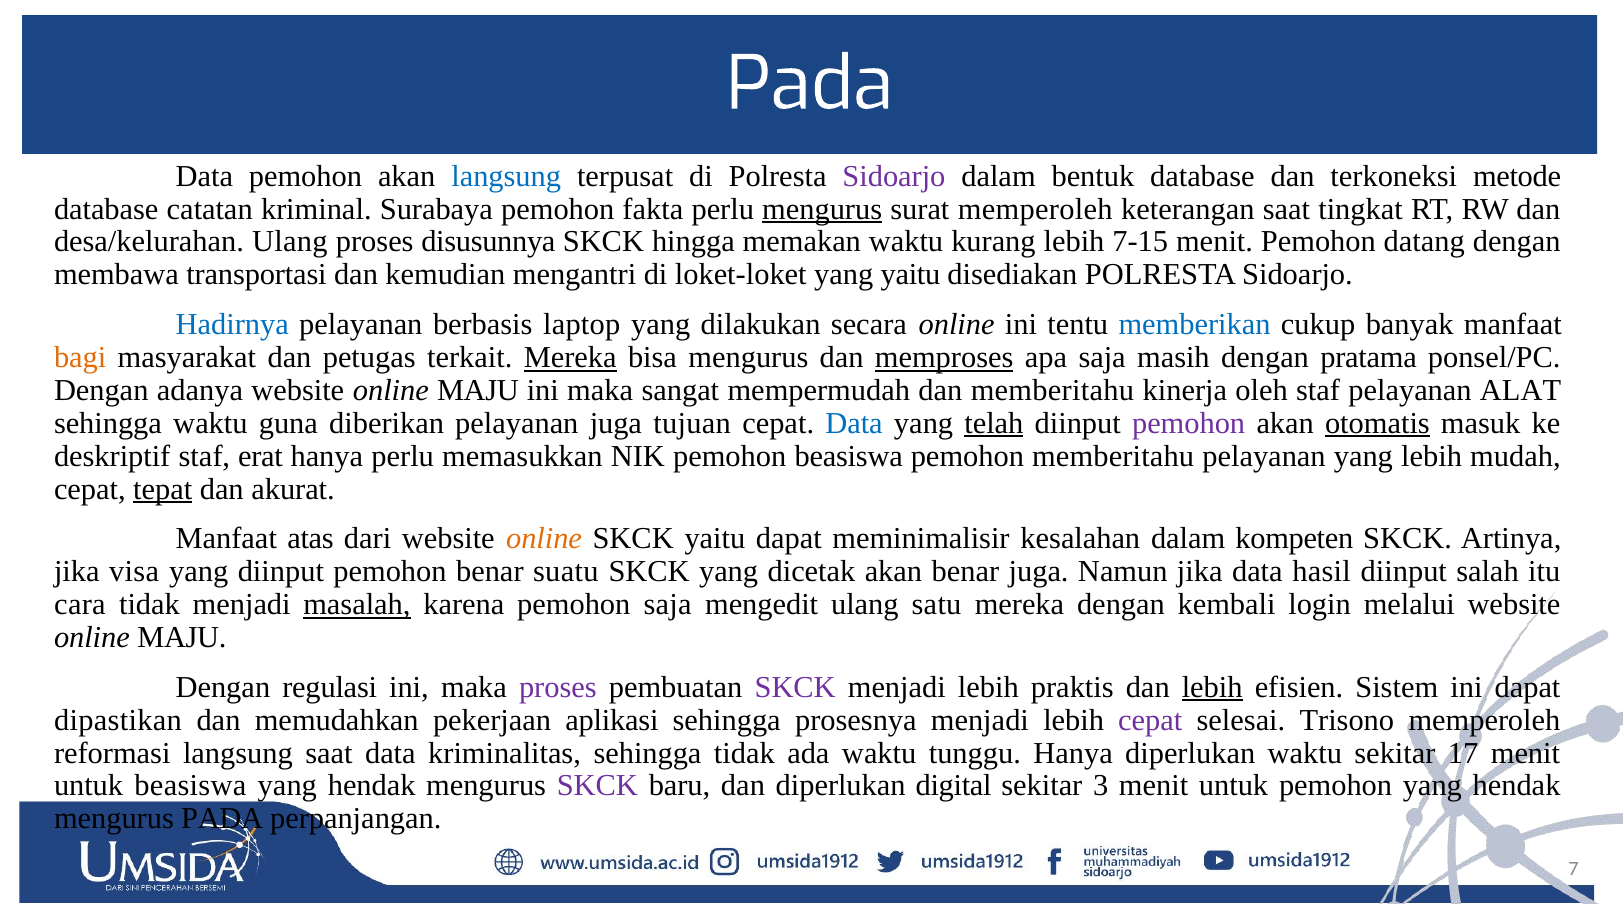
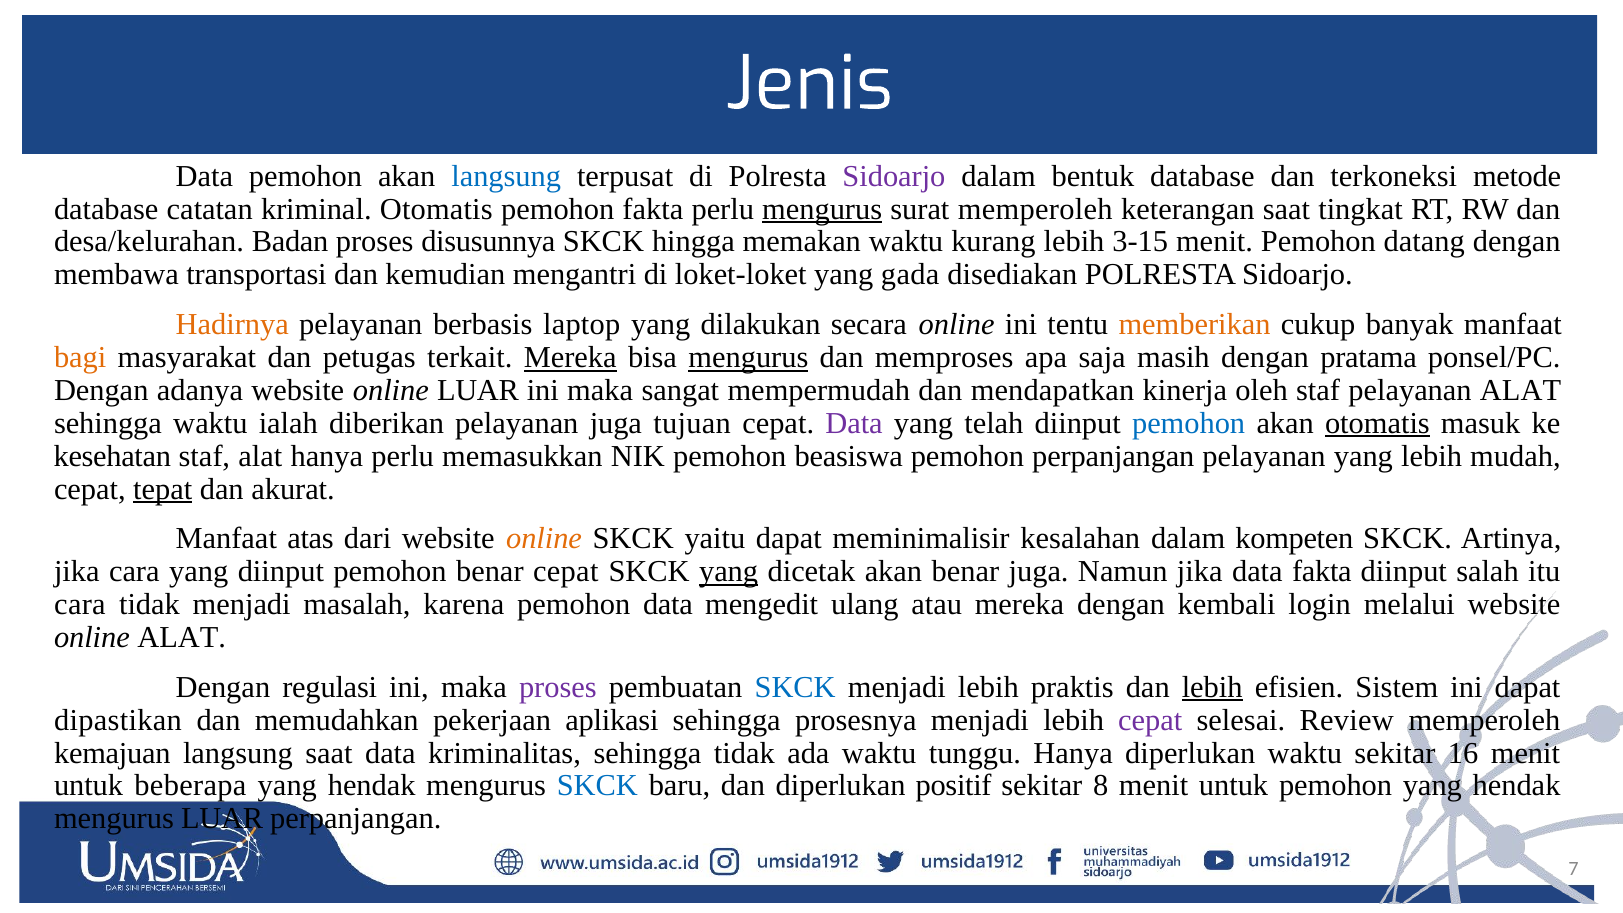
Pada at (810, 84): Pada -> Jenis
kriminal Surabaya: Surabaya -> Otomatis
desa/kelurahan Ulang: Ulang -> Badan
7-15: 7-15 -> 3-15
yang yaitu: yaitu -> gada
Hadirnya colour: blue -> orange
memberikan colour: blue -> orange
mengurus at (748, 357) underline: none -> present
memproses underline: present -> none
adanya website online MAJU: MAJU -> LUAR
dan memberitahu: memberitahu -> mendapatkan
guna: guna -> ialah
Data at (854, 423) colour: blue -> purple
telah underline: present -> none
pemohon at (1189, 423) colour: purple -> blue
deskriptif: deskriptif -> kesehatan
staf erat: erat -> alat
pemohon memberitahu: memberitahu -> perpanjangan
jika visa: visa -> cara
benar suatu: suatu -> cepat
yang at (729, 572) underline: none -> present
data hasil: hasil -> fakta
masalah underline: present -> none
pemohon saja: saja -> data
satu: satu -> atau
MAJU at (182, 637): MAJU -> ALAT
SKCK at (795, 687) colour: purple -> blue
Trisono: Trisono -> Review
reformasi: reformasi -> kemajuan
17: 17 -> 16
untuk beasiswa: beasiswa -> beberapa
SKCK at (597, 786) colour: purple -> blue
digital: digital -> positif
3: 3 -> 8
mengurus PADA: PADA -> LUAR
